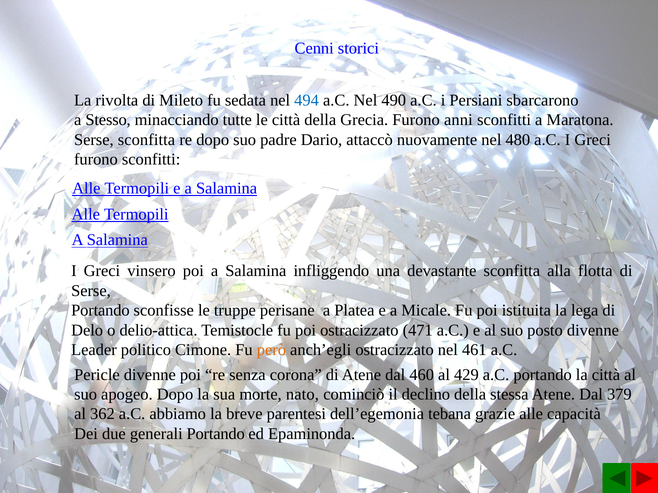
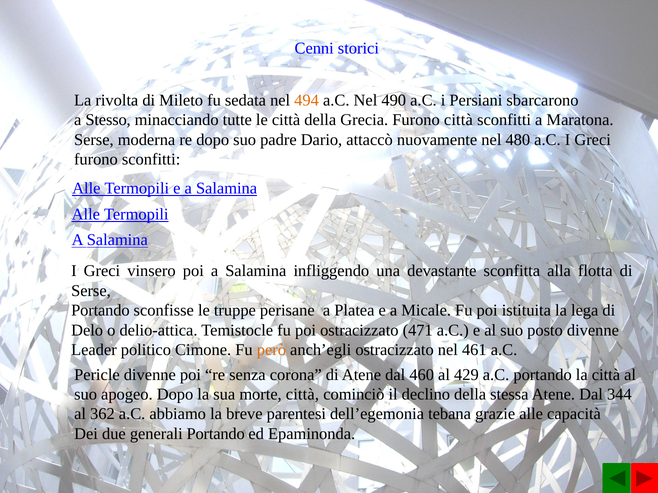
494 colour: blue -> orange
Furono anni: anni -> città
Serse sconfitta: sconfitta -> moderna
morte nato: nato -> città
379: 379 -> 344
